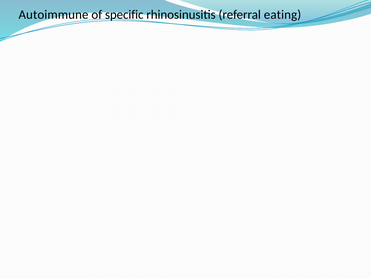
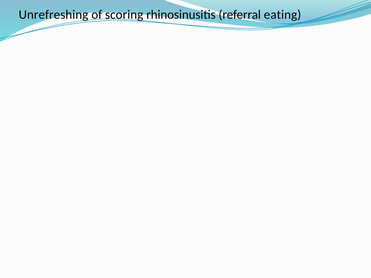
Autoimmune: Autoimmune -> Unrefreshing
specific: specific -> scoring
